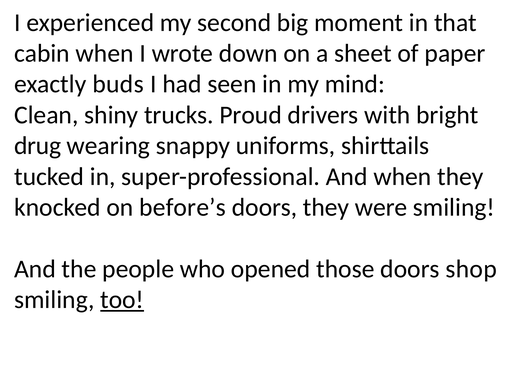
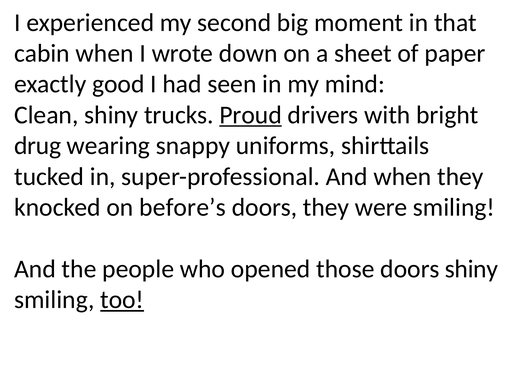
buds: buds -> good
Proud underline: none -> present
doors shop: shop -> shiny
